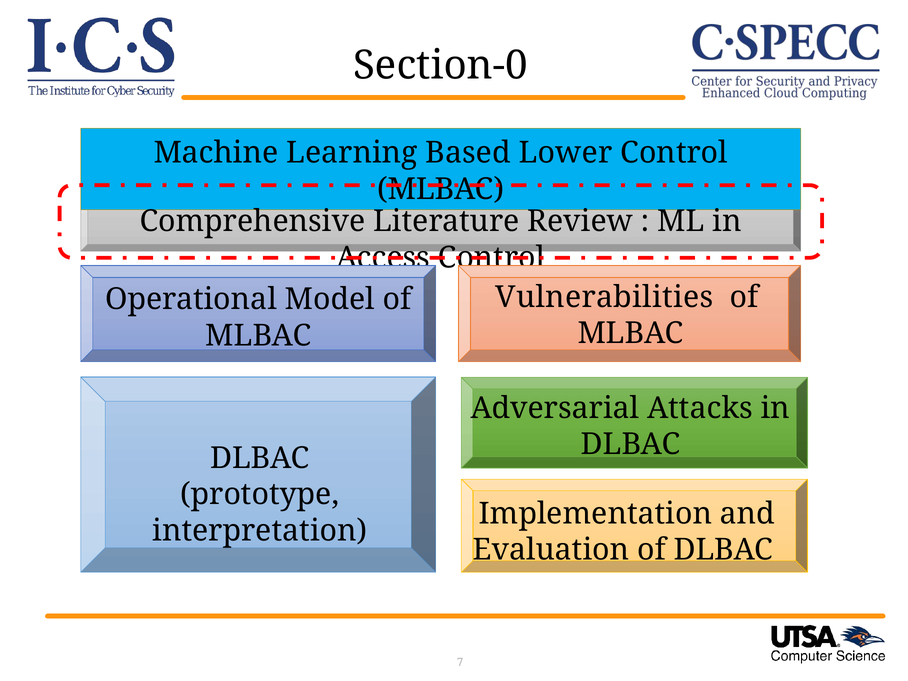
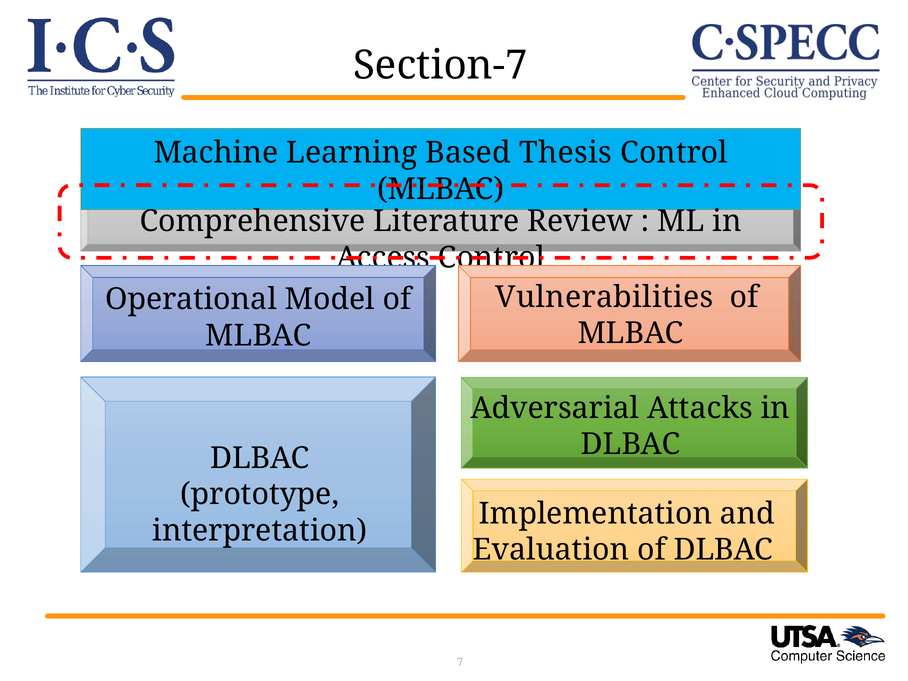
Section-0: Section-0 -> Section-7
Lower: Lower -> Thesis
